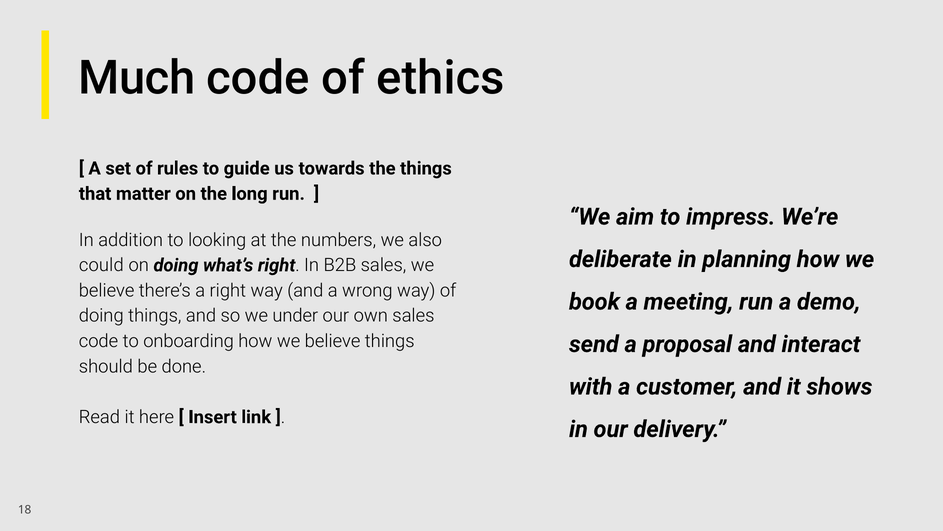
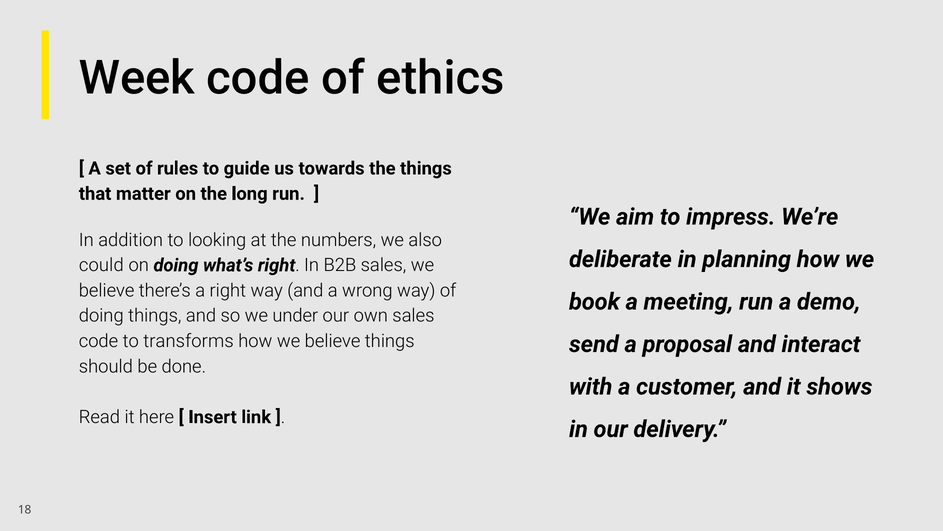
Much: Much -> Week
onboarding: onboarding -> transforms
